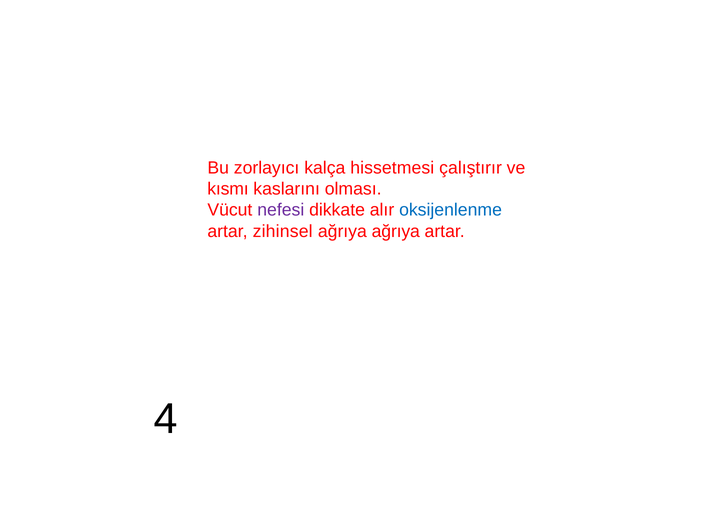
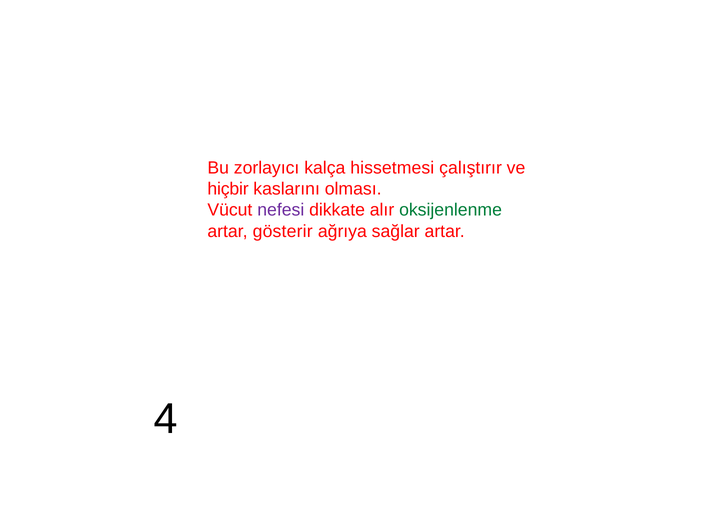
kısmı: kısmı -> hiçbir
oksijenlenme colour: blue -> green
zihinsel: zihinsel -> gösterir
ağrıya ağrıya: ağrıya -> sağlar
